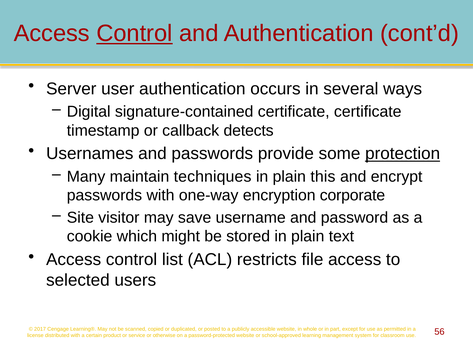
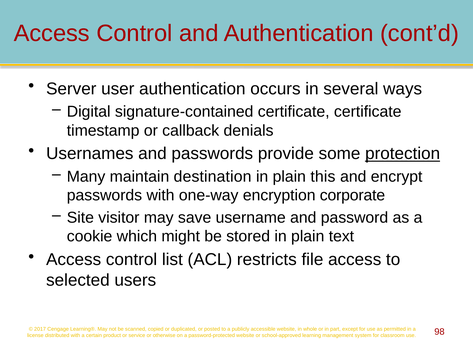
Control at (134, 33) underline: present -> none
detects: detects -> denials
techniques: techniques -> destination
56: 56 -> 98
